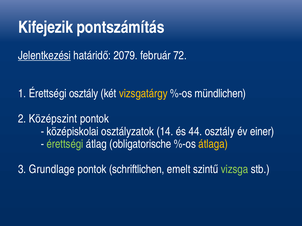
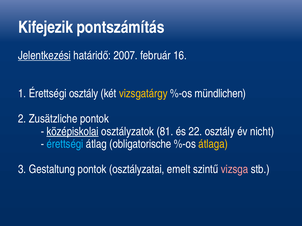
2079: 2079 -> 2007
72: 72 -> 16
Középszint: Középszint -> Zusätzliche
középiskolai underline: none -> present
14: 14 -> 81
44: 44 -> 22
einer: einer -> nicht
érettségi at (65, 144) colour: light green -> light blue
Grundlage: Grundlage -> Gestaltung
schriftlichen: schriftlichen -> osztályzatai
vizsga colour: light green -> pink
